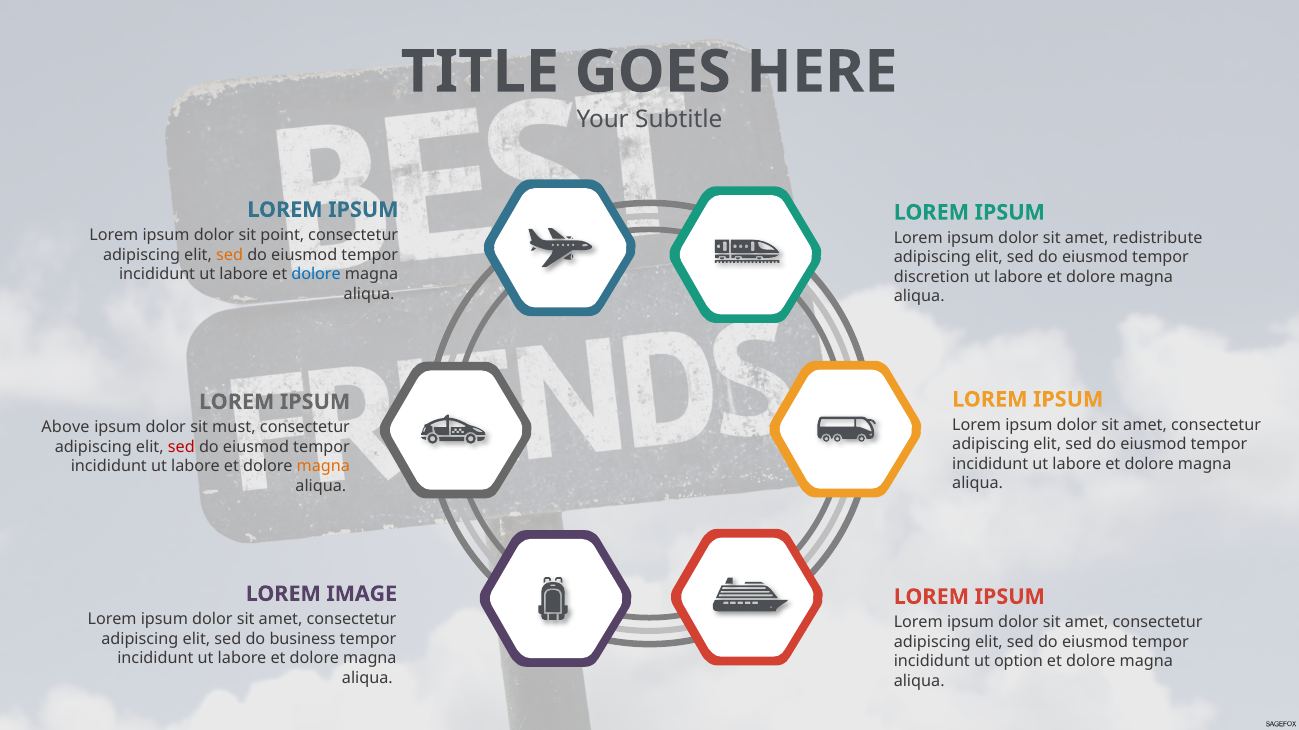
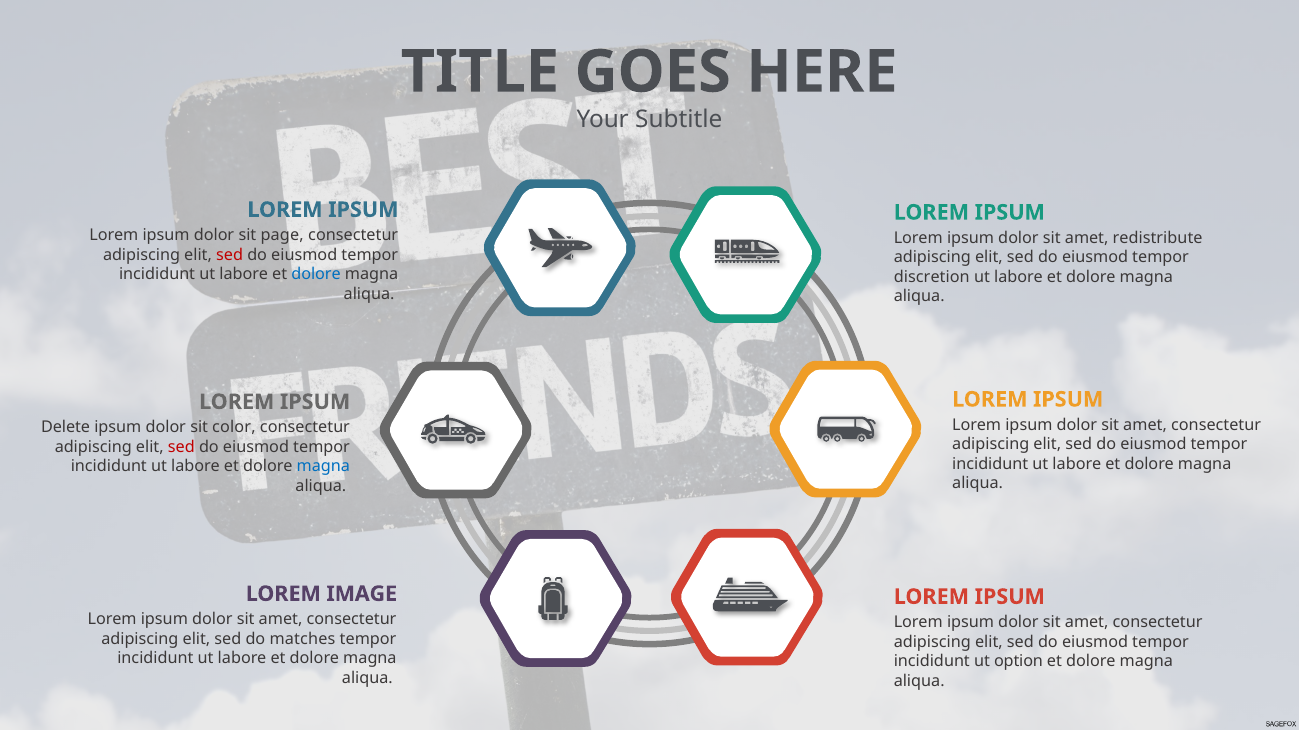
point: point -> page
sed at (230, 255) colour: orange -> red
Above: Above -> Delete
must: must -> color
magna at (323, 467) colour: orange -> blue
business: business -> matches
